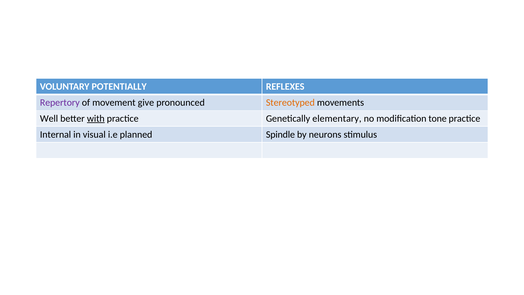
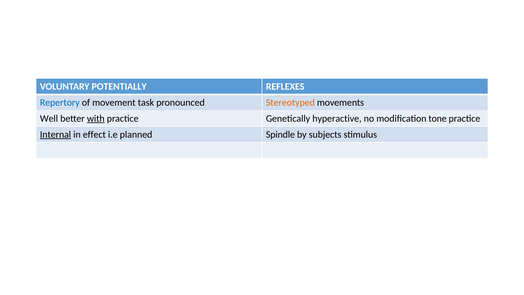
Repertory colour: purple -> blue
give: give -> task
elementary: elementary -> hyperactive
Internal underline: none -> present
visual: visual -> effect
neurons: neurons -> subjects
